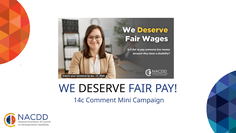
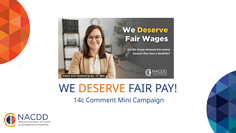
DESERVE colour: black -> orange
